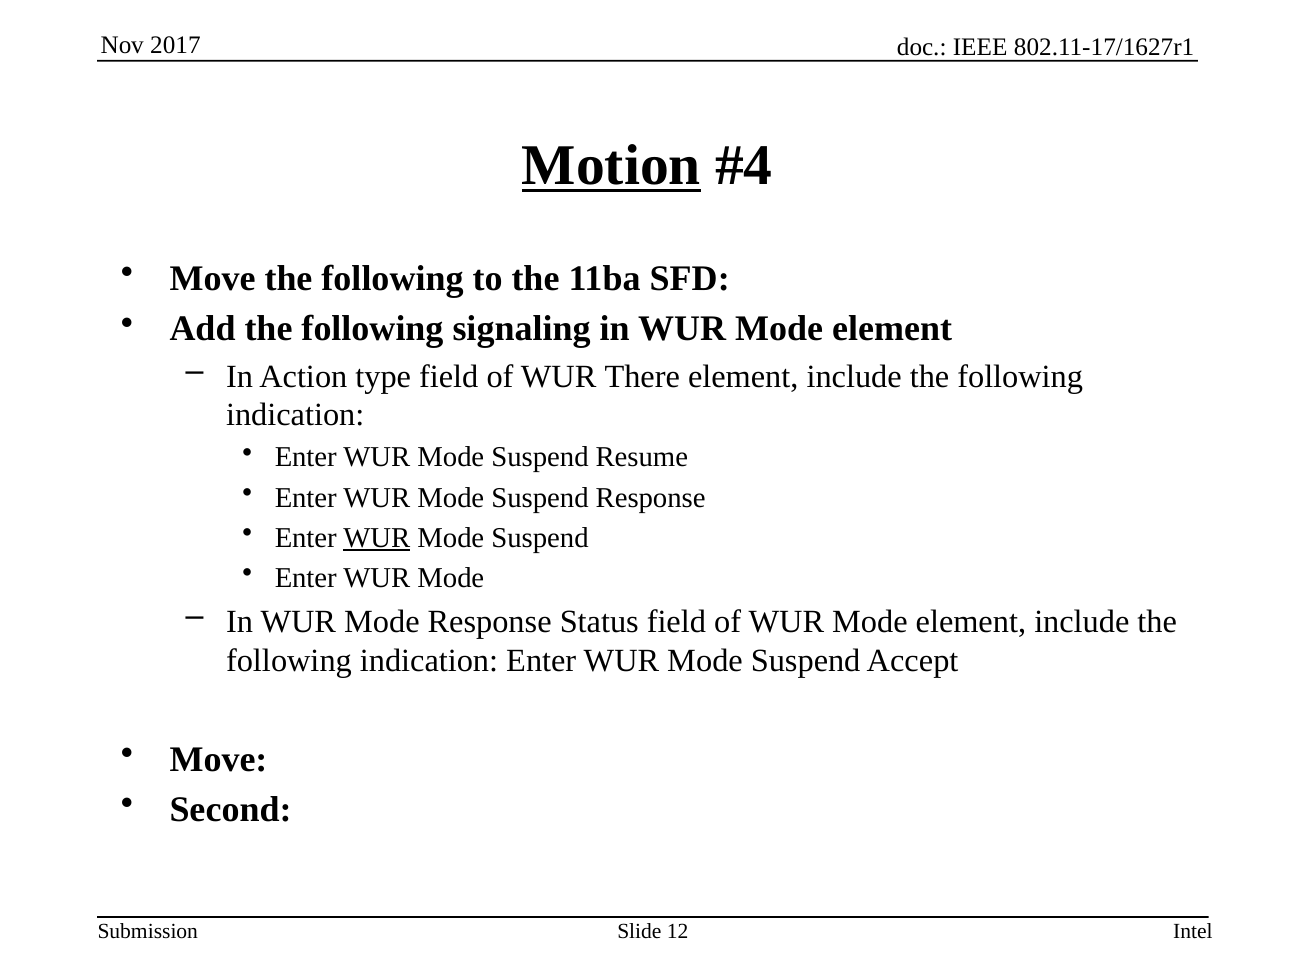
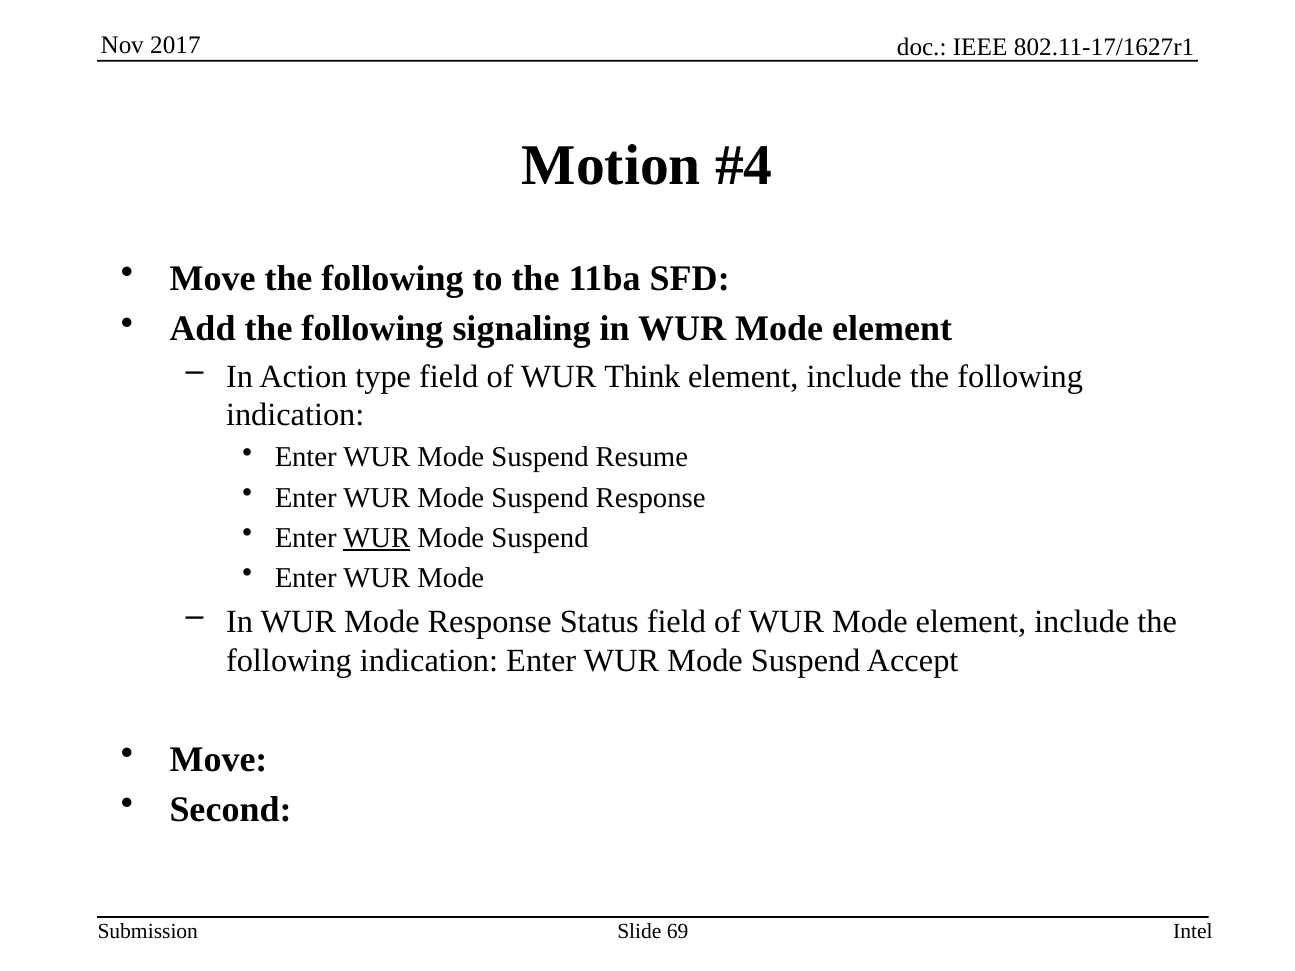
Motion underline: present -> none
There: There -> Think
12: 12 -> 69
